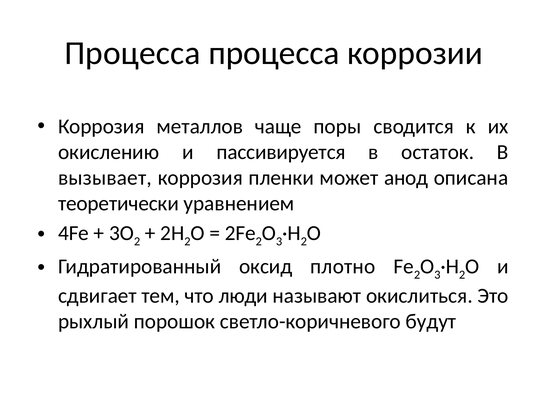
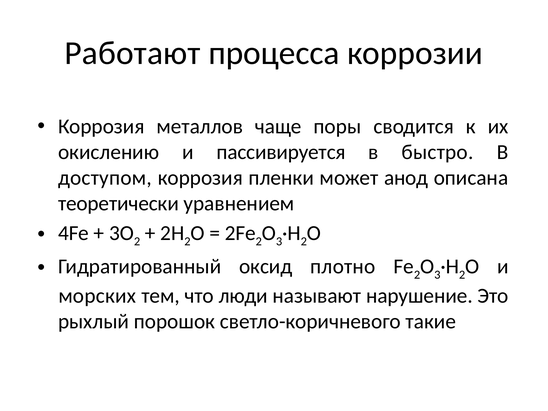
Процесса at (132, 53): Процесса -> Работают
остаток: остаток -> быстро
вызывает: вызывает -> доступом
сдвигает: сдвигает -> морских
окислиться: окислиться -> нарушение
будут: будут -> такие
